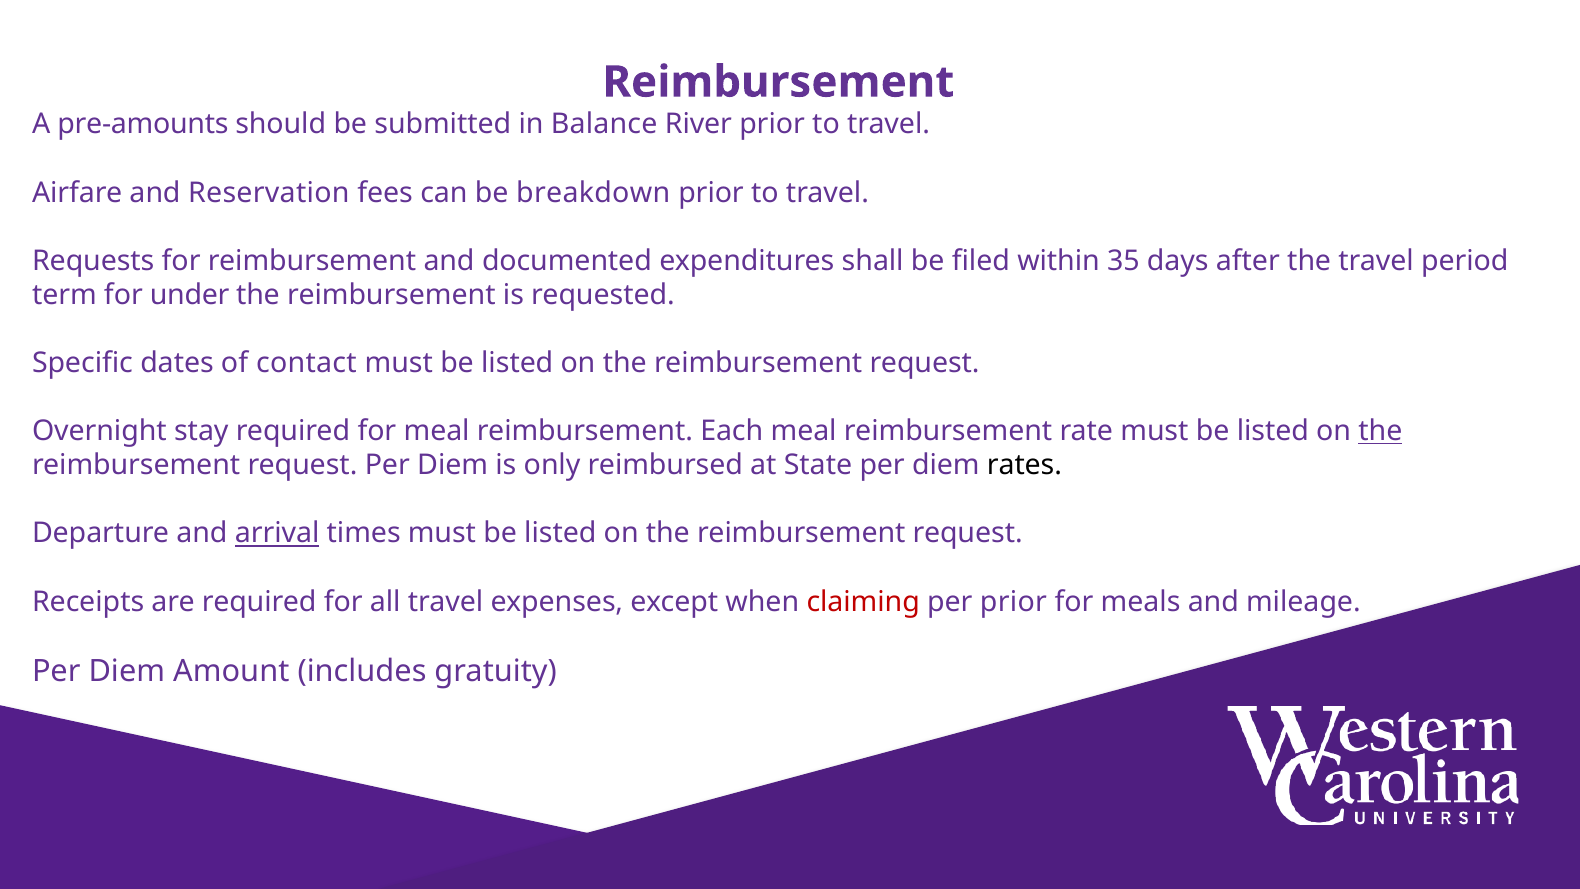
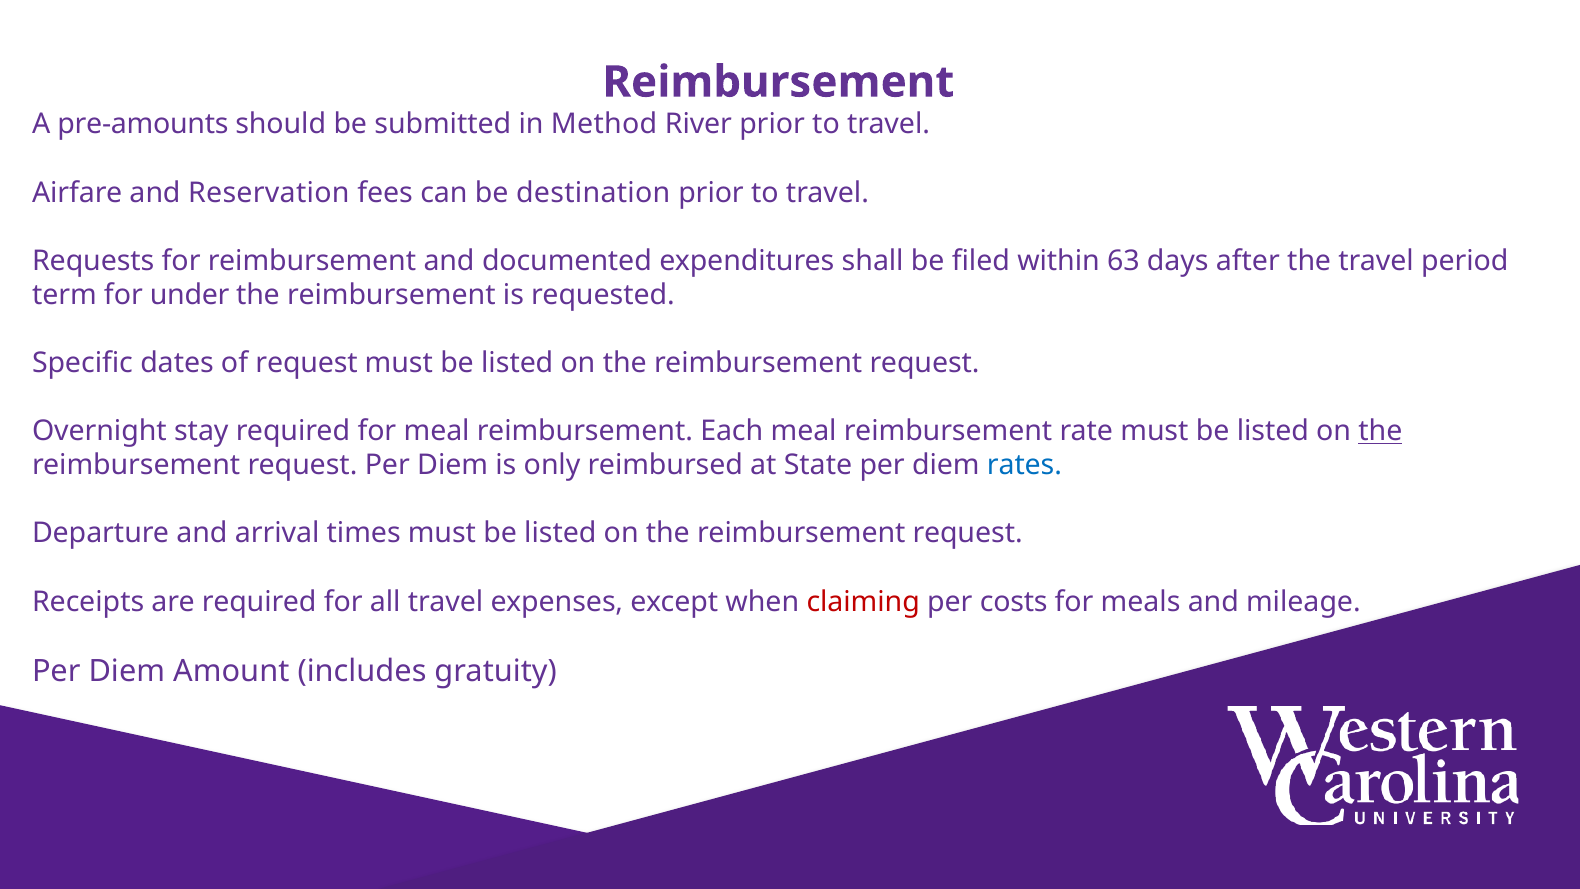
Balance: Balance -> Method
breakdown: breakdown -> destination
35: 35 -> 63
of contact: contact -> request
rates colour: black -> blue
arrival underline: present -> none
per prior: prior -> costs
